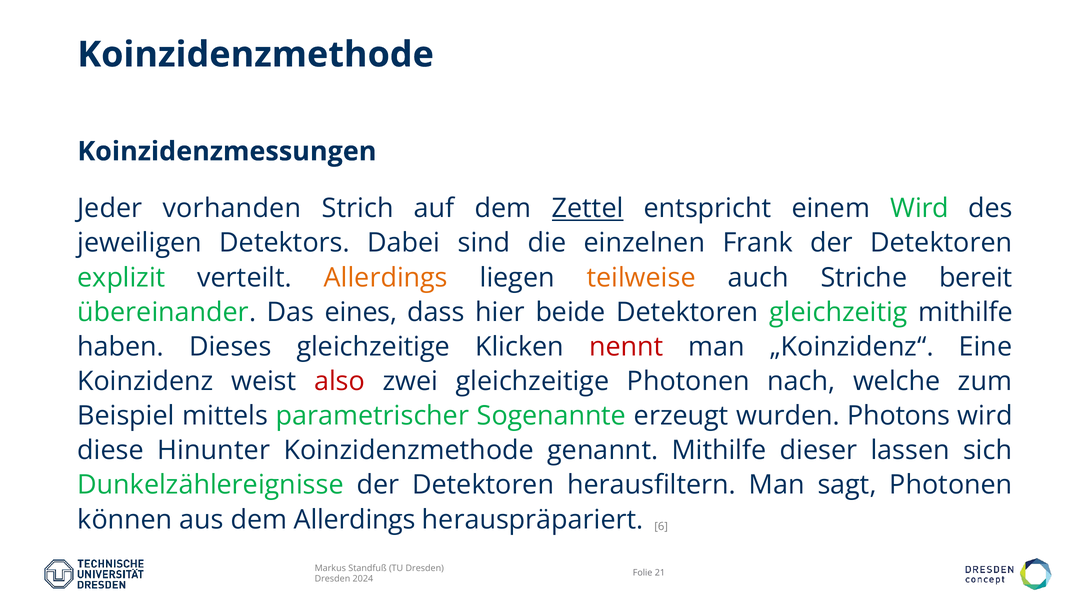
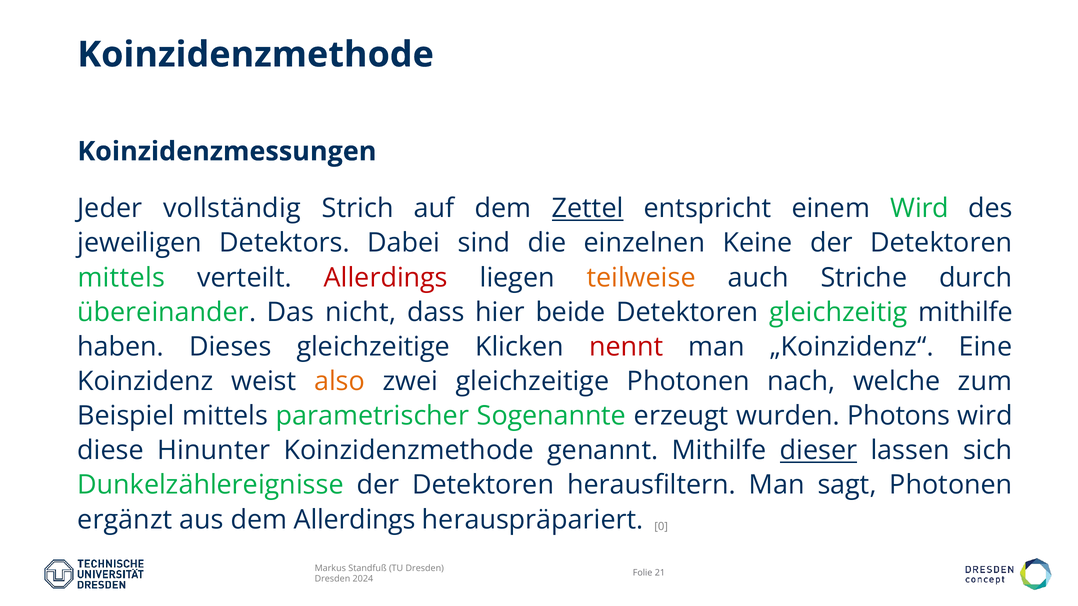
vorhanden: vorhanden -> vollständig
Frank: Frank -> Keine
explizit at (121, 278): explizit -> mittels
Allerdings at (386, 278) colour: orange -> red
bereit: bereit -> durch
eines: eines -> nicht
also colour: red -> orange
dieser underline: none -> present
können: können -> ergänzt
6: 6 -> 0
